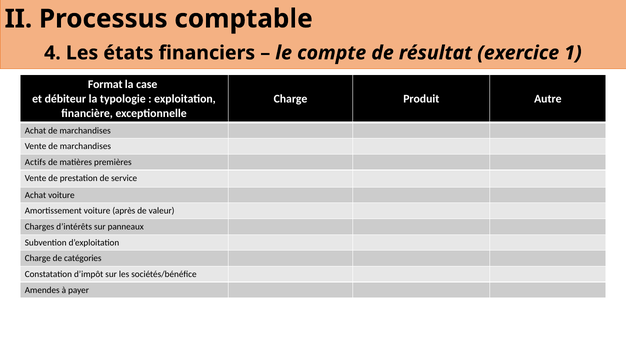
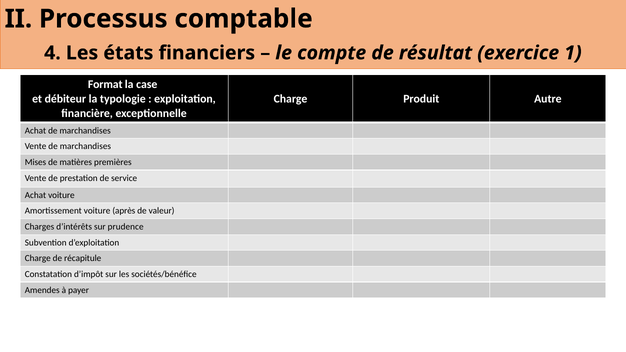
Actifs: Actifs -> Mises
panneaux: panneaux -> prudence
catégories: catégories -> récapitule
